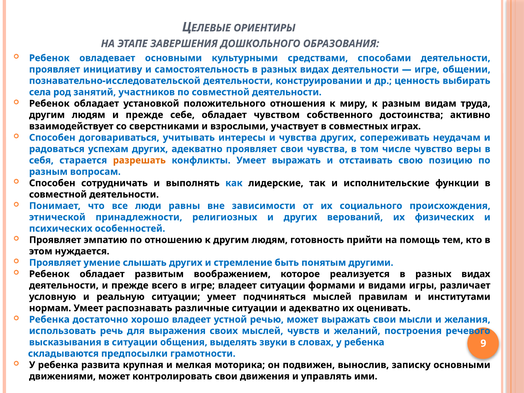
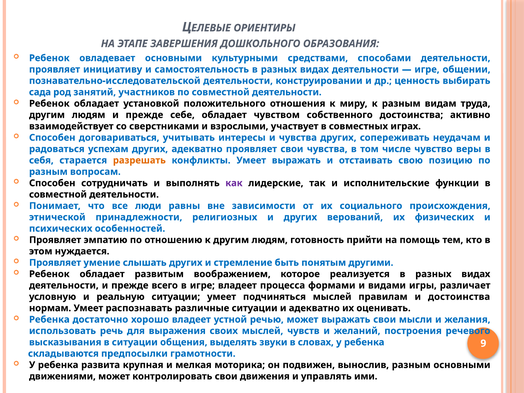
села: села -> сада
как colour: blue -> purple
владеет ситуации: ситуации -> процесса
и институтами: институтами -> достоинства
вынослив записку: записку -> разным
